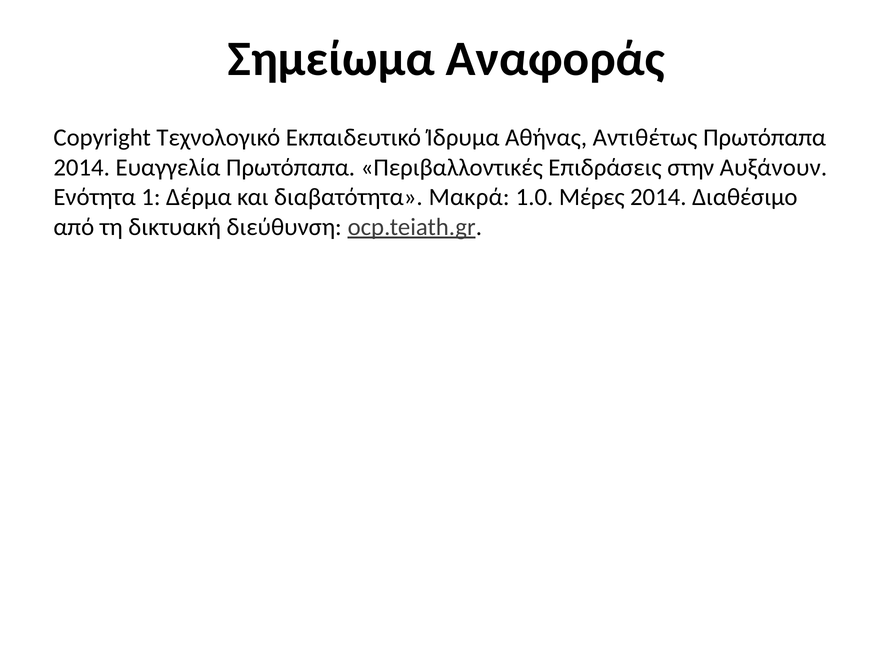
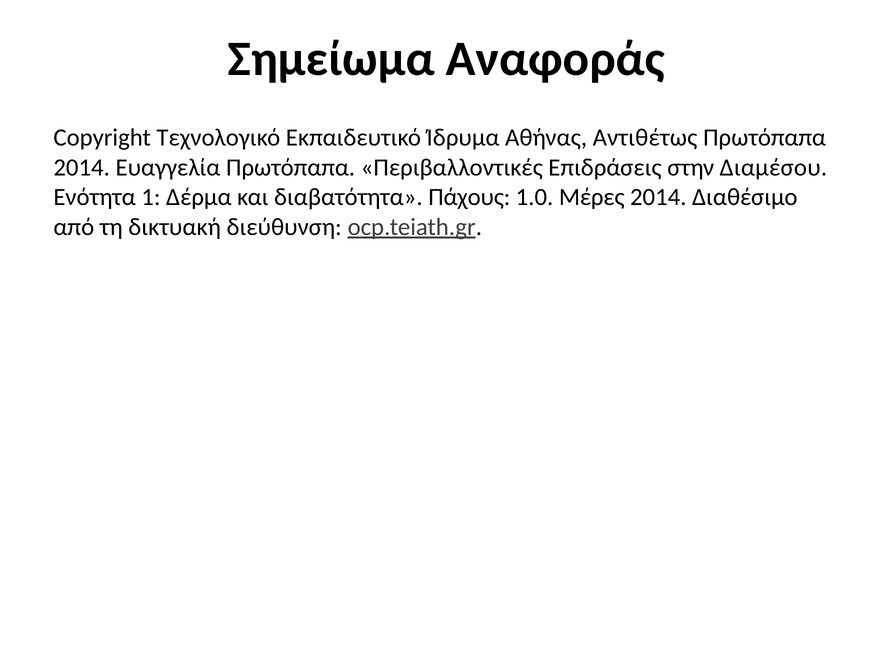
Αυξάνουν: Αυξάνουν -> Διαμέσου
Μακρά: Μακρά -> Πάχους
